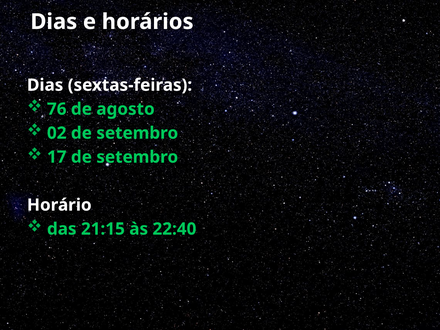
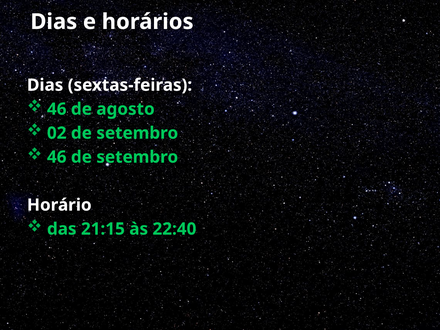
76 at (57, 109): 76 -> 46
17 at (57, 157): 17 -> 46
